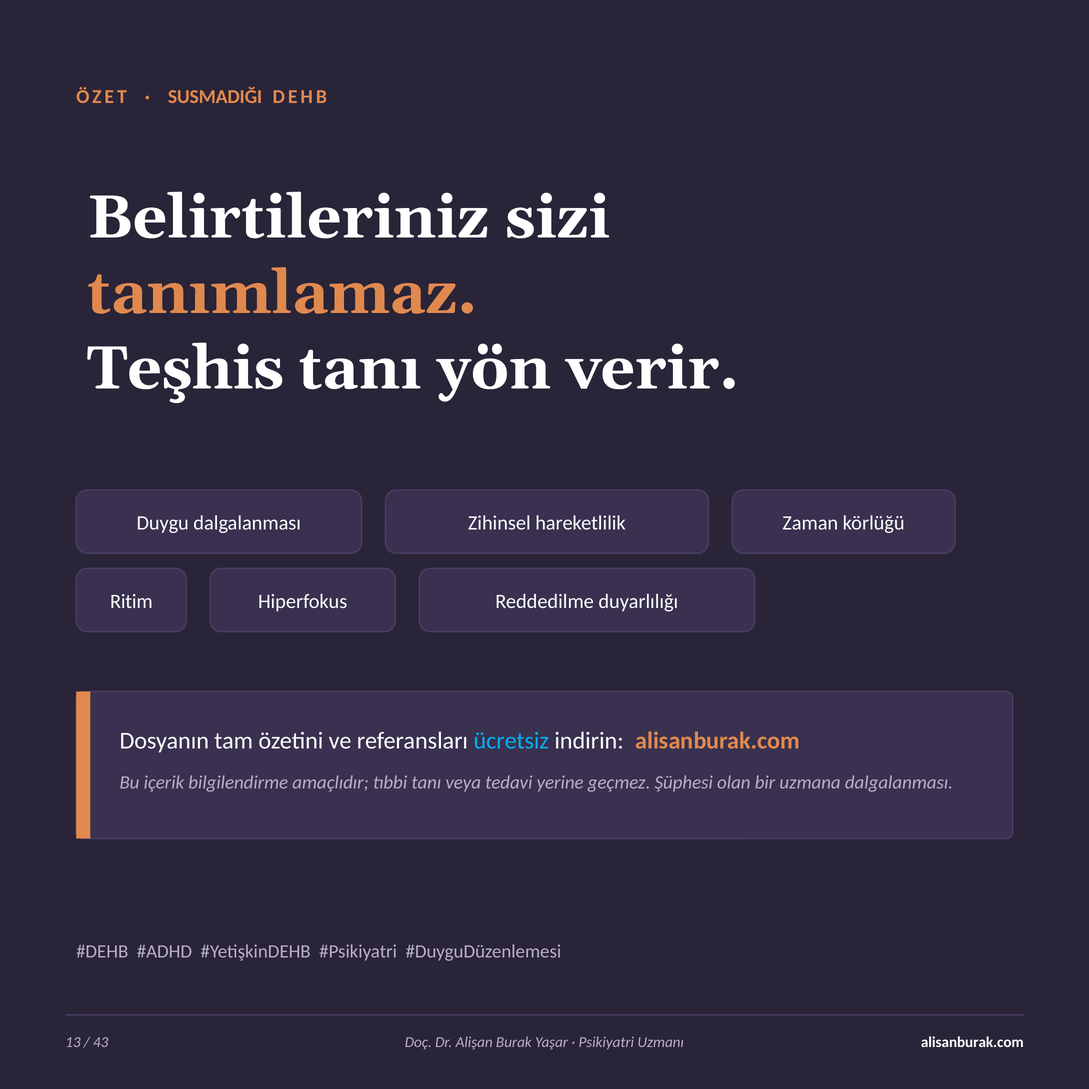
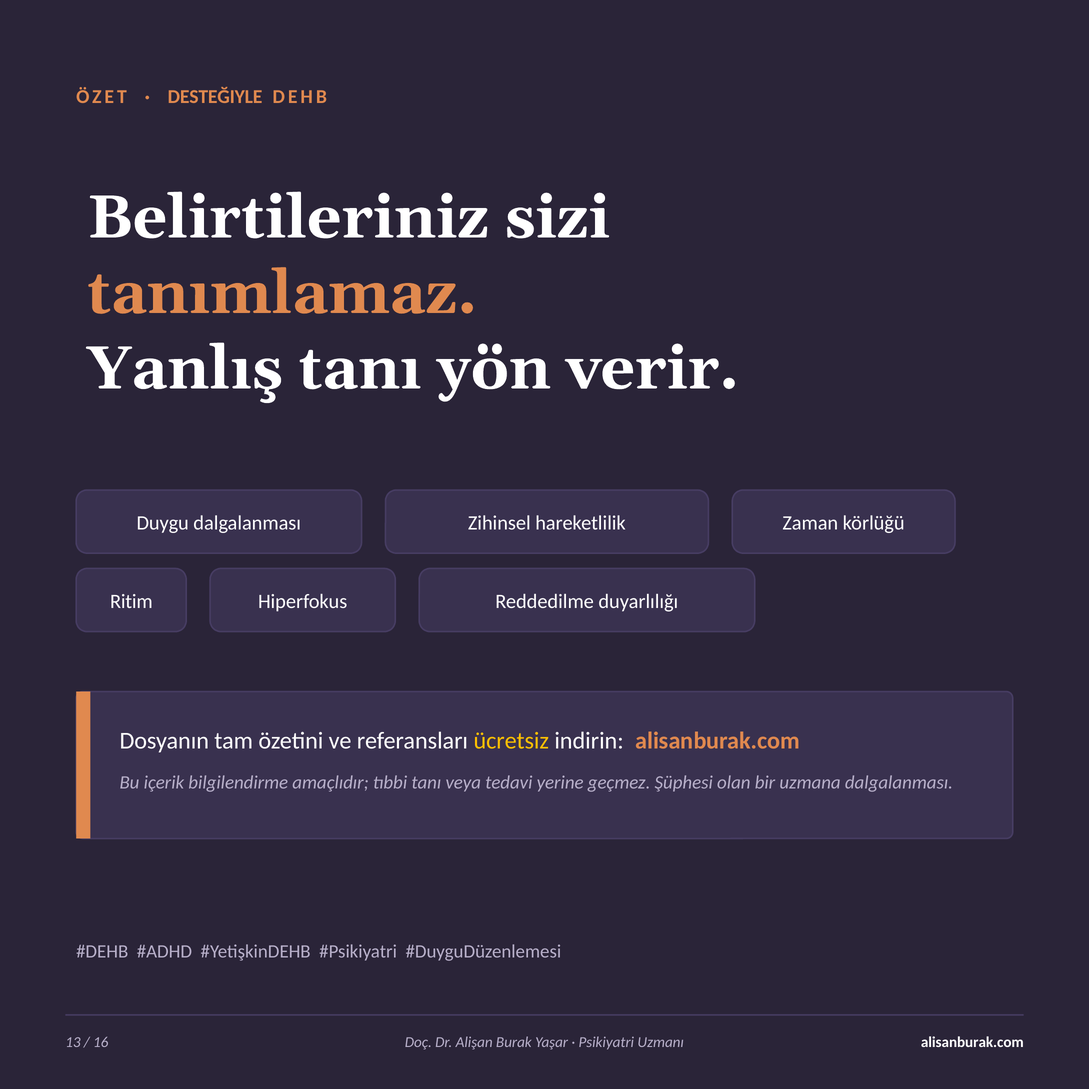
SUSMADIĞI: SUSMADIĞI -> DESTEĞIYLE
Teşhis: Teşhis -> Yanlış
ücretsiz colour: light blue -> yellow
43: 43 -> 16
